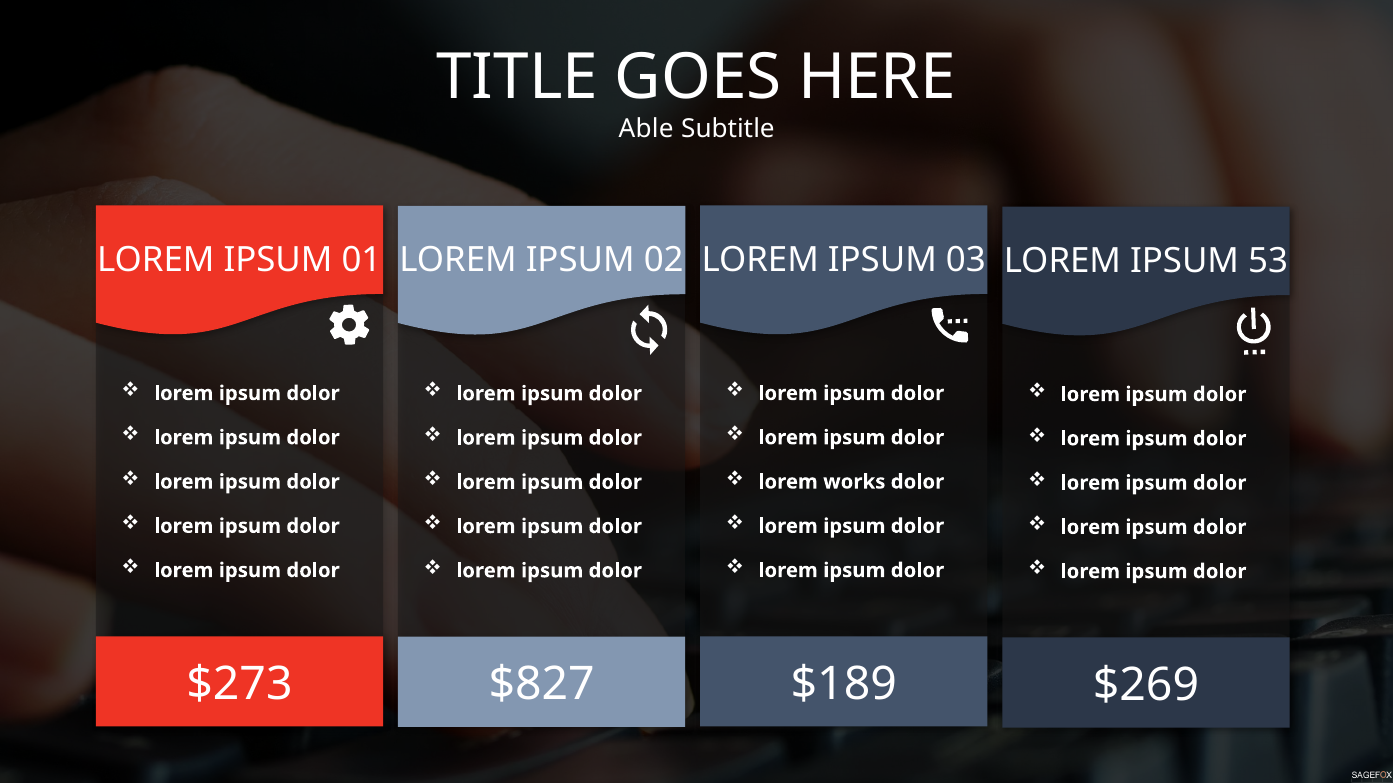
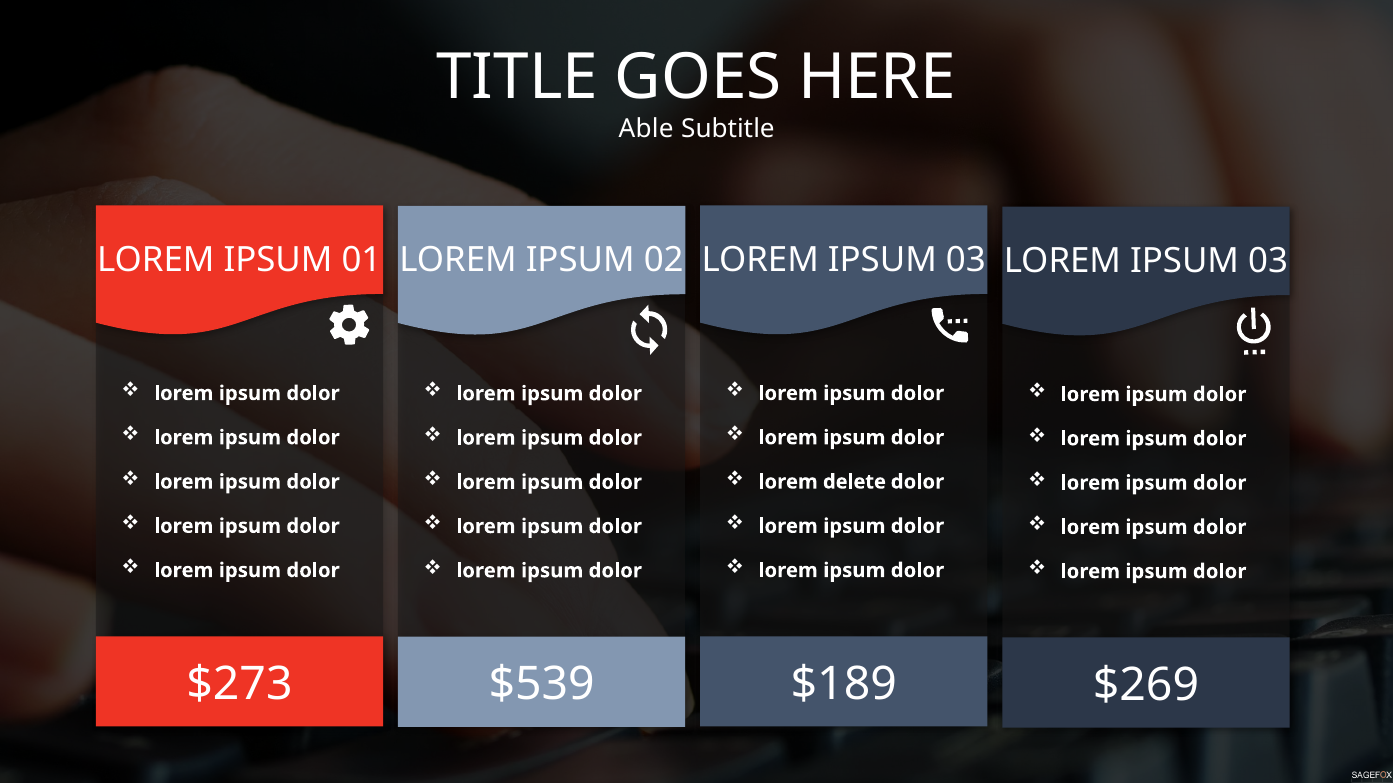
53 at (1268, 261): 53 -> 03
works: works -> delete
$827: $827 -> $539
